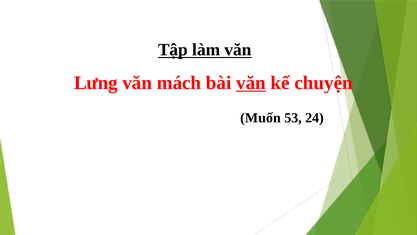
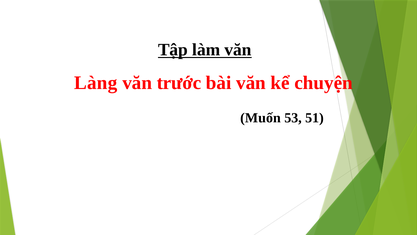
Lưng: Lưng -> Làng
mách: mách -> trước
văn at (251, 83) underline: present -> none
24: 24 -> 51
